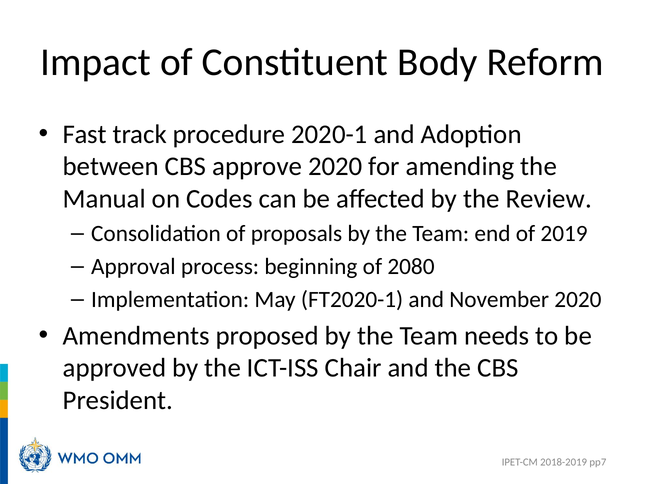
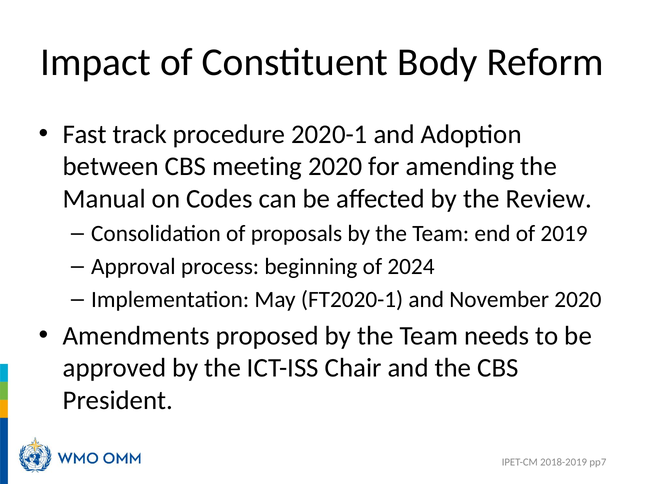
approve: approve -> meeting
2080: 2080 -> 2024
